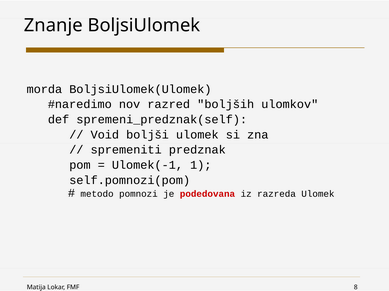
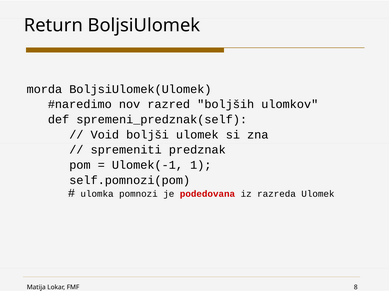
Znanje: Znanje -> Return
metodo: metodo -> ulomka
